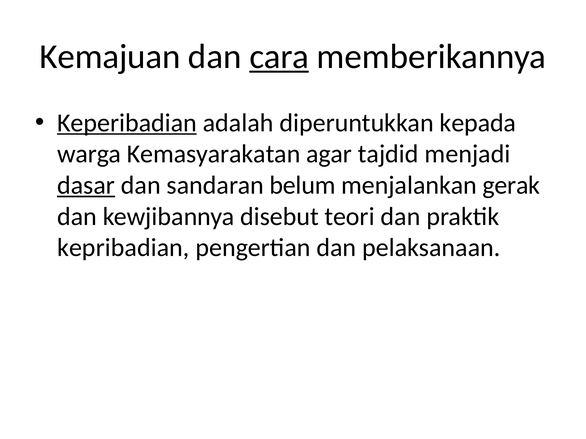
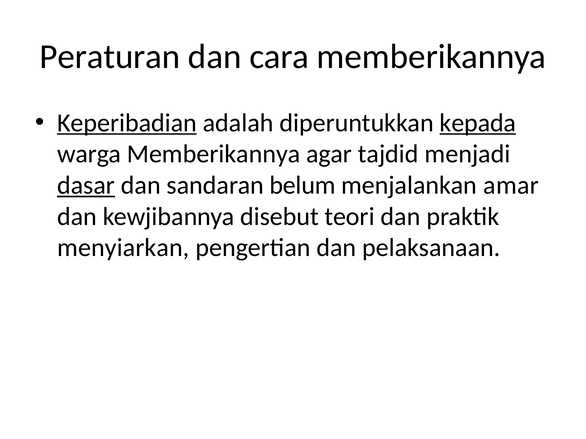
Kemajuan: Kemajuan -> Peraturan
cara underline: present -> none
kepada underline: none -> present
warga Kemasyarakatan: Kemasyarakatan -> Memberikannya
gerak: gerak -> amar
kepribadian: kepribadian -> menyiarkan
